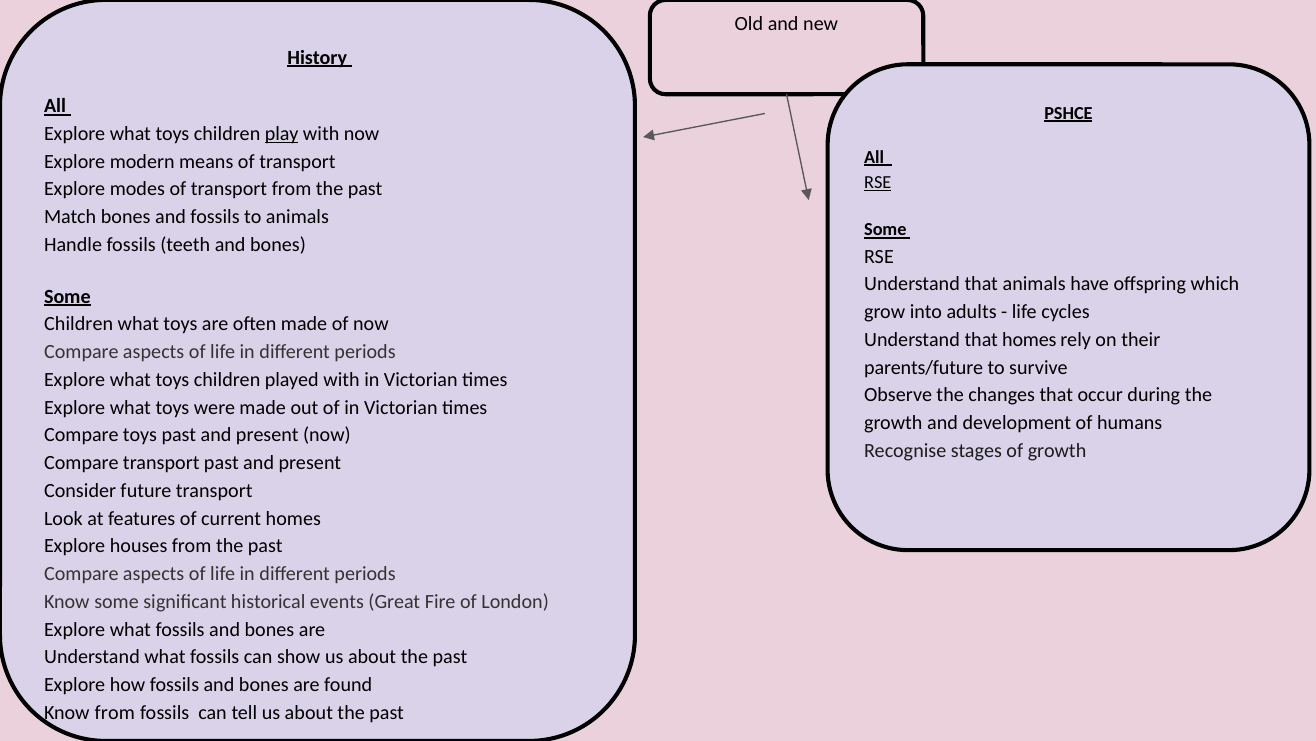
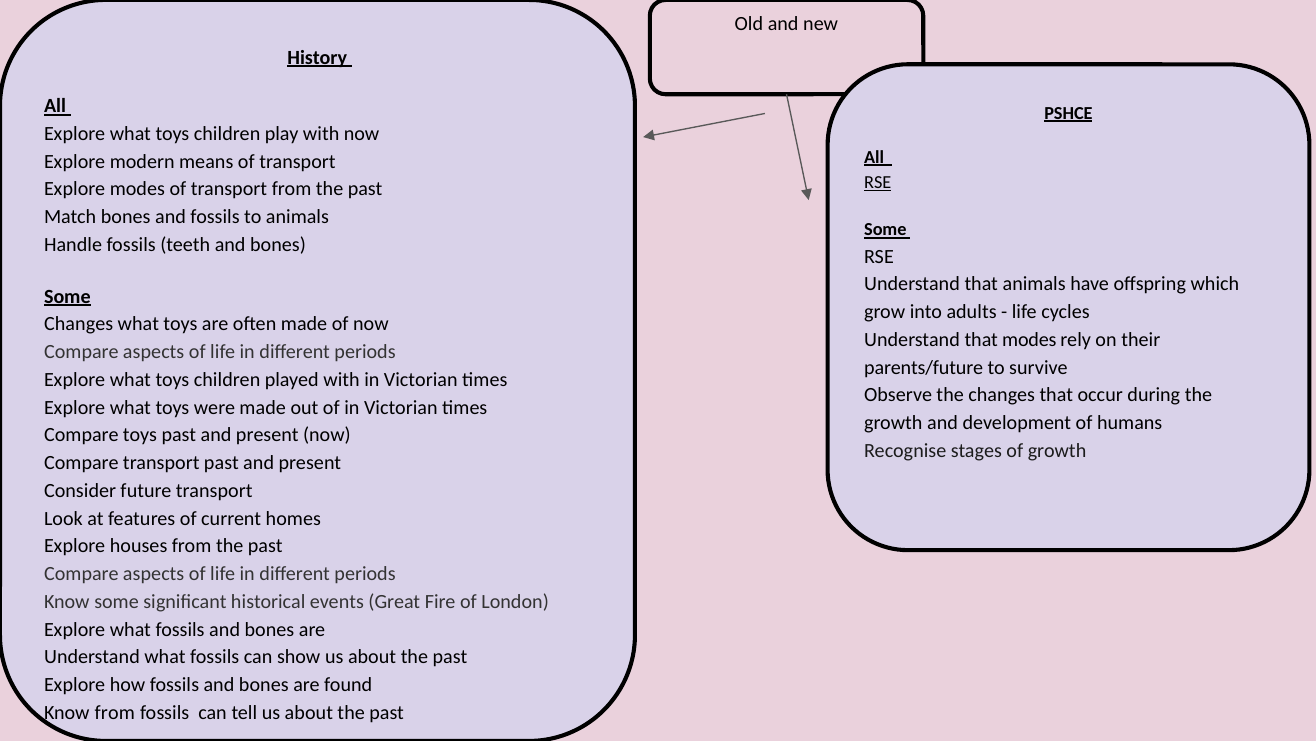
play underline: present -> none
Children at (79, 324): Children -> Changes
that homes: homes -> modes
